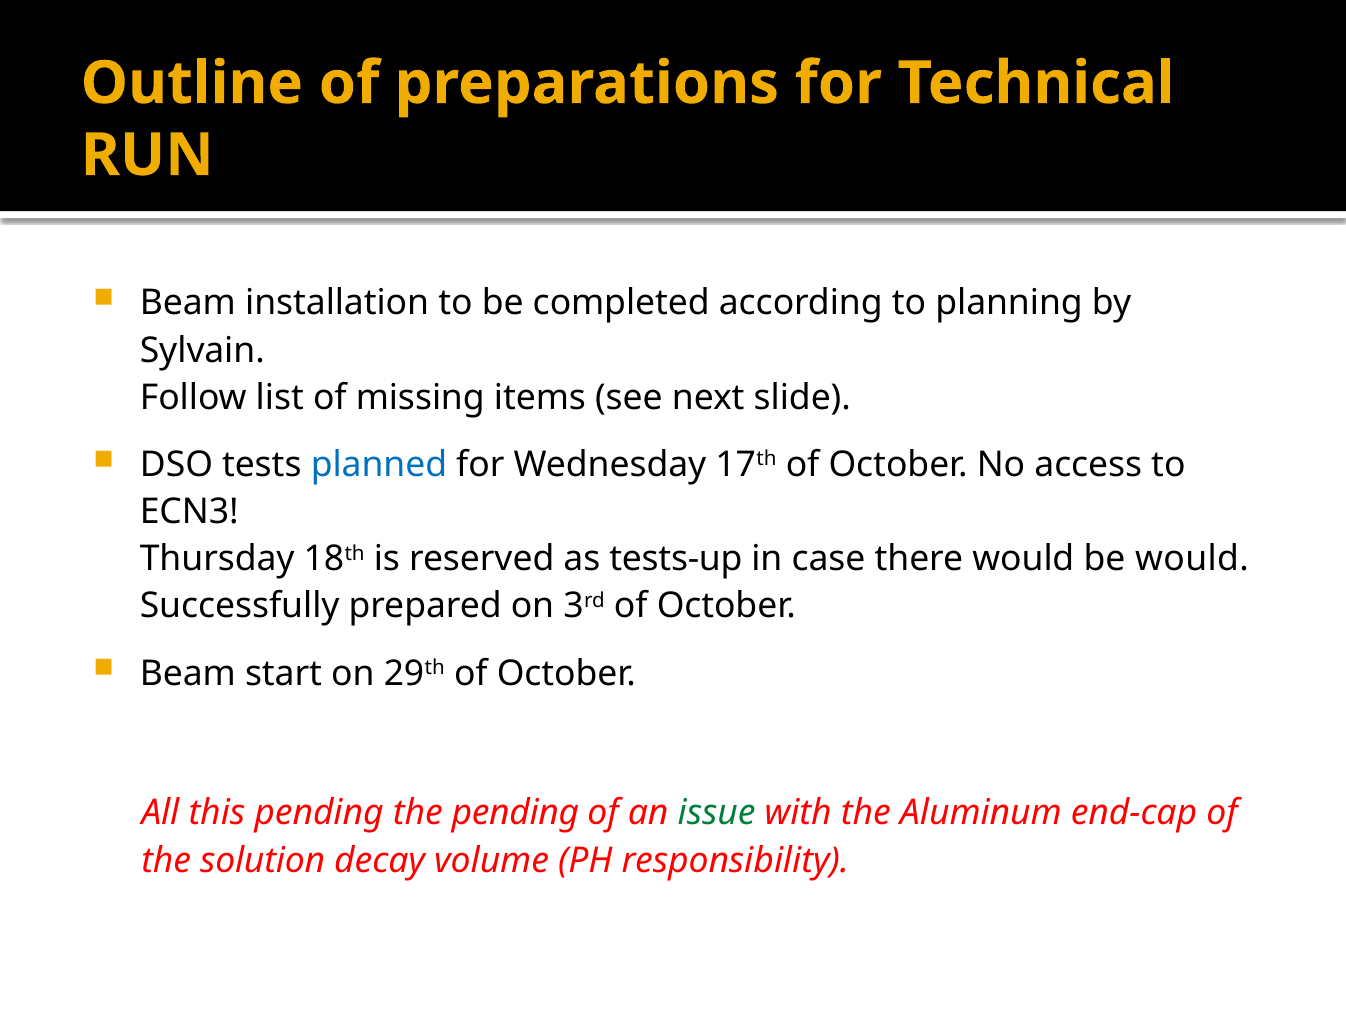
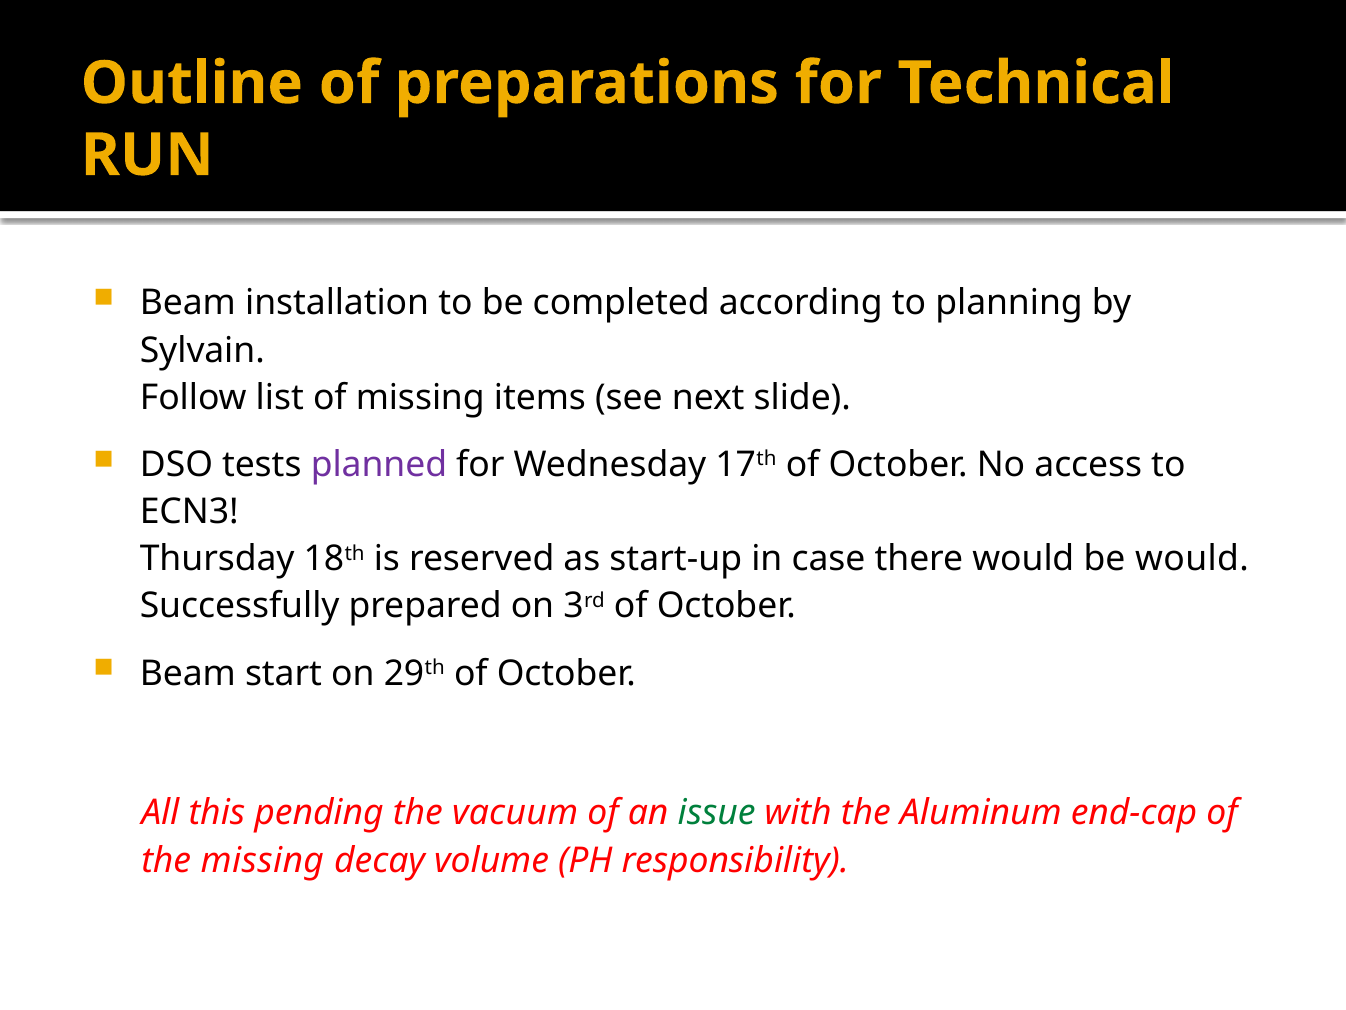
planned colour: blue -> purple
tests-up: tests-up -> start-up
the pending: pending -> vacuum
the solution: solution -> missing
